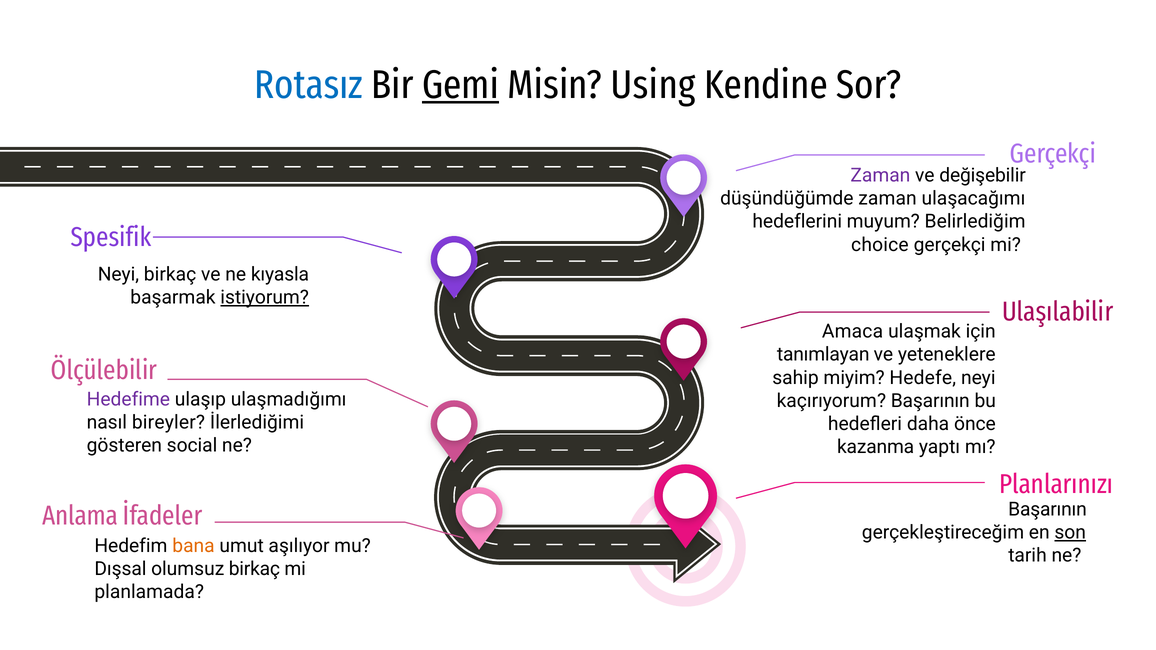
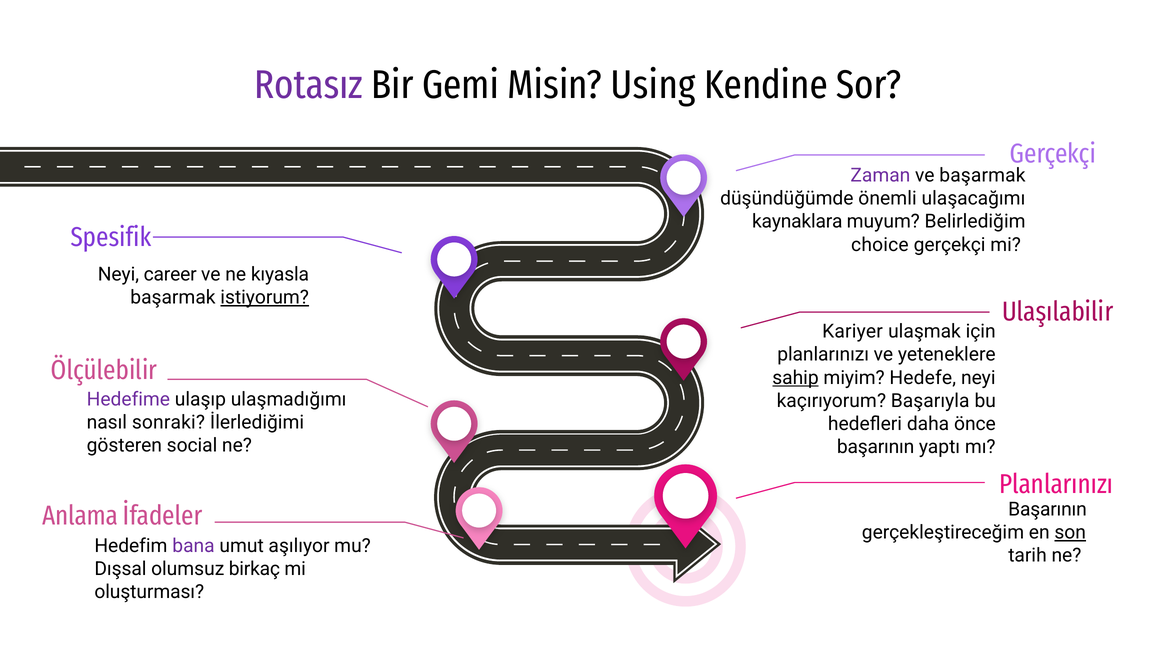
Rotasız colour: blue -> purple
Gemi underline: present -> none
ve değişebilir: değişebilir -> başarmak
düşündüğümde zaman: zaman -> önemli
hedeflerini: hedeflerini -> kaynaklara
Neyi birkaç: birkaç -> career
Amaca: Amaca -> Kariyer
tanımlayan at (823, 355): tanımlayan -> planlarınızı
sahip underline: none -> present
kaçırıyorum Başarının: Başarının -> Başarıyla
bireyler: bireyler -> sonraki
kazanma at (876, 447): kazanma -> başarının
bana colour: orange -> purple
planlamada: planlamada -> oluşturması
